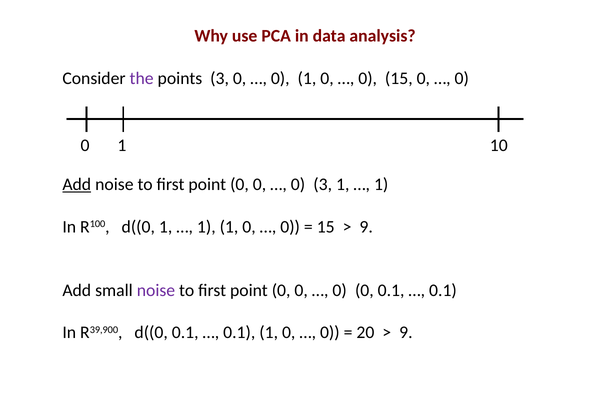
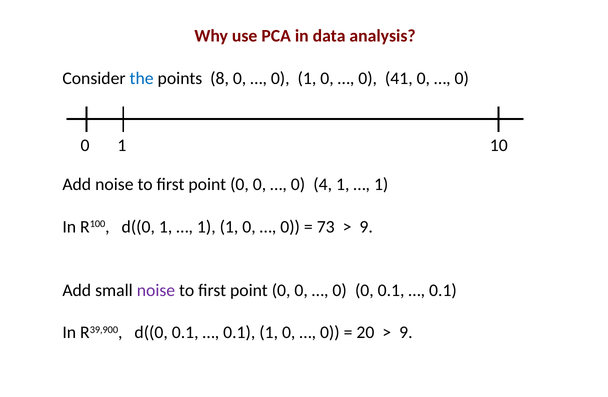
the colour: purple -> blue
points 3: 3 -> 8
0 15: 15 -> 41
Add at (77, 185) underline: present -> none
3 at (323, 185): 3 -> 4
15 at (326, 227): 15 -> 73
